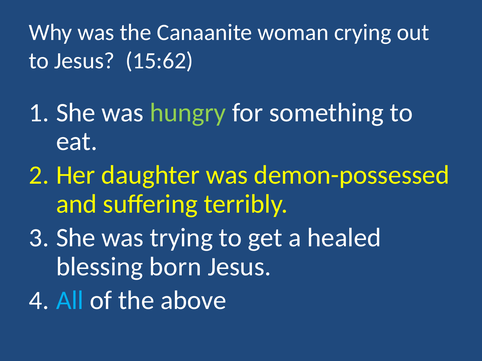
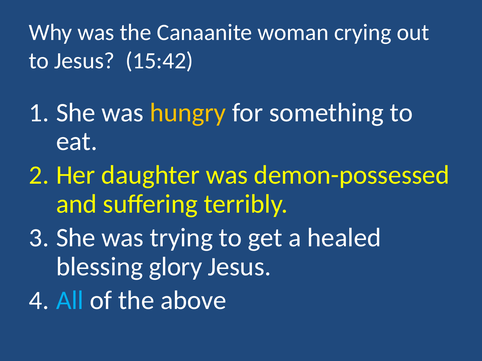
15:62: 15:62 -> 15:42
hungry colour: light green -> yellow
born: born -> glory
